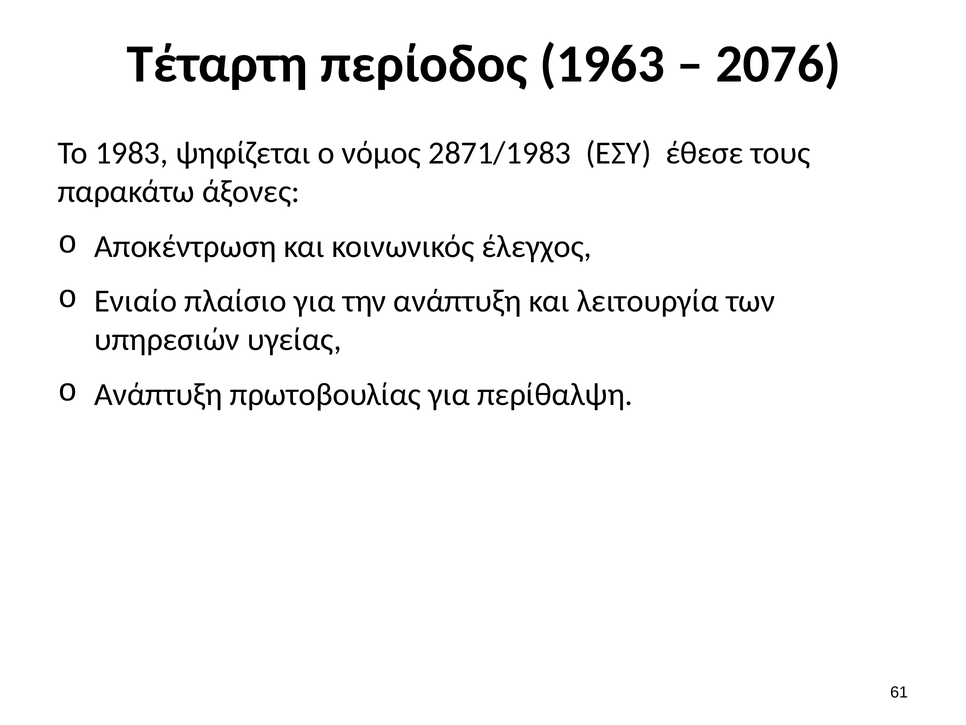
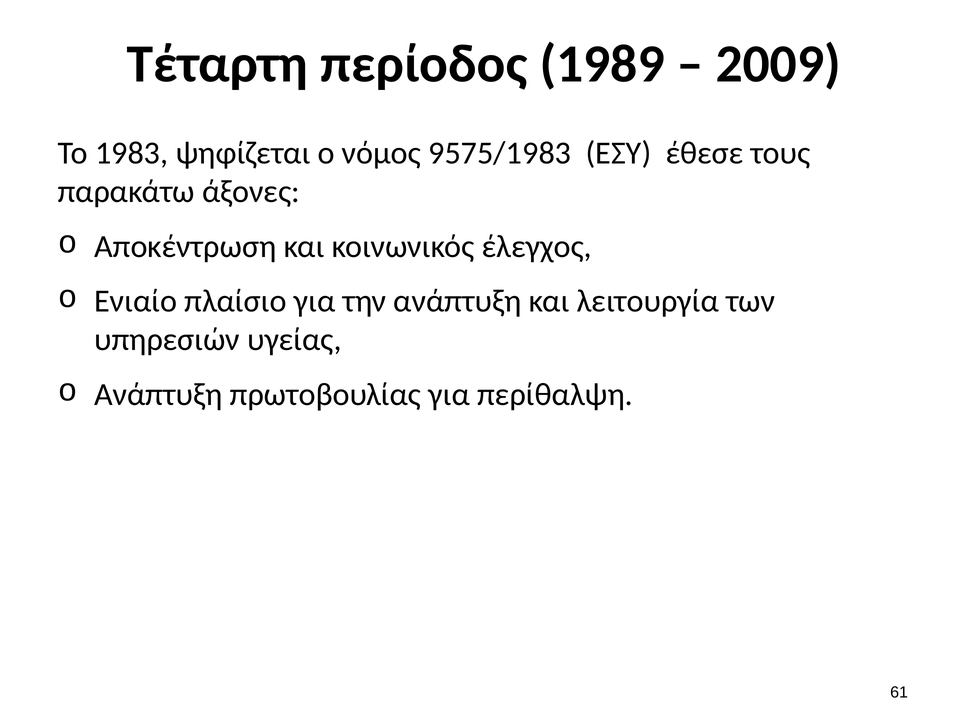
1963: 1963 -> 1989
2076: 2076 -> 2009
2871/1983: 2871/1983 -> 9575/1983
